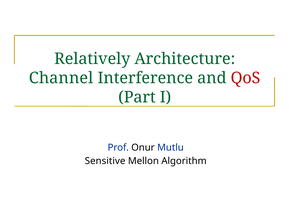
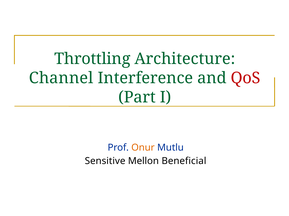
Relatively: Relatively -> Throttling
Onur colour: black -> orange
Algorithm: Algorithm -> Beneficial
